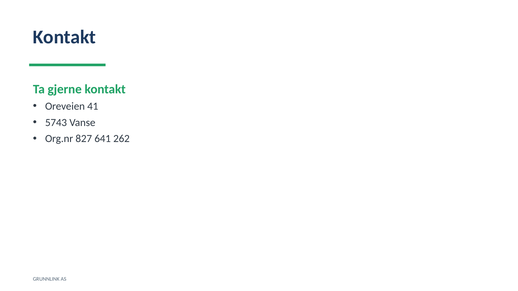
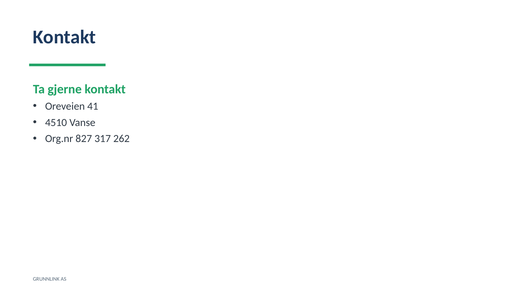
5743: 5743 -> 4510
641: 641 -> 317
